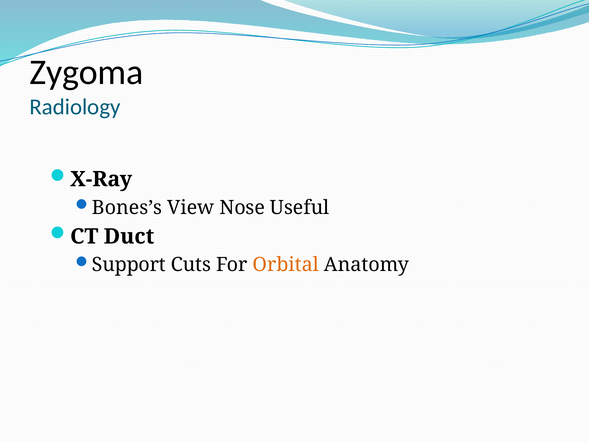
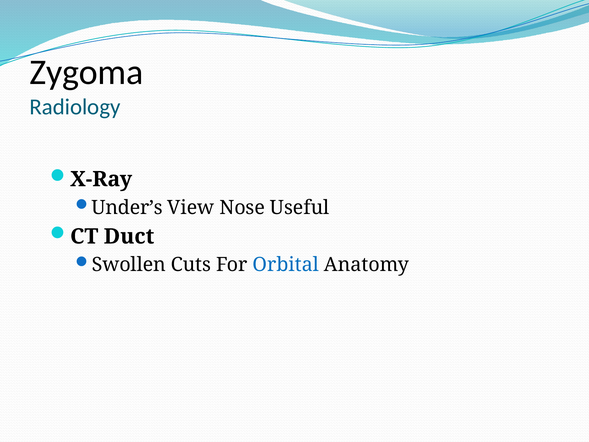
Bones’s: Bones’s -> Under’s
Support: Support -> Swollen
Orbital colour: orange -> blue
